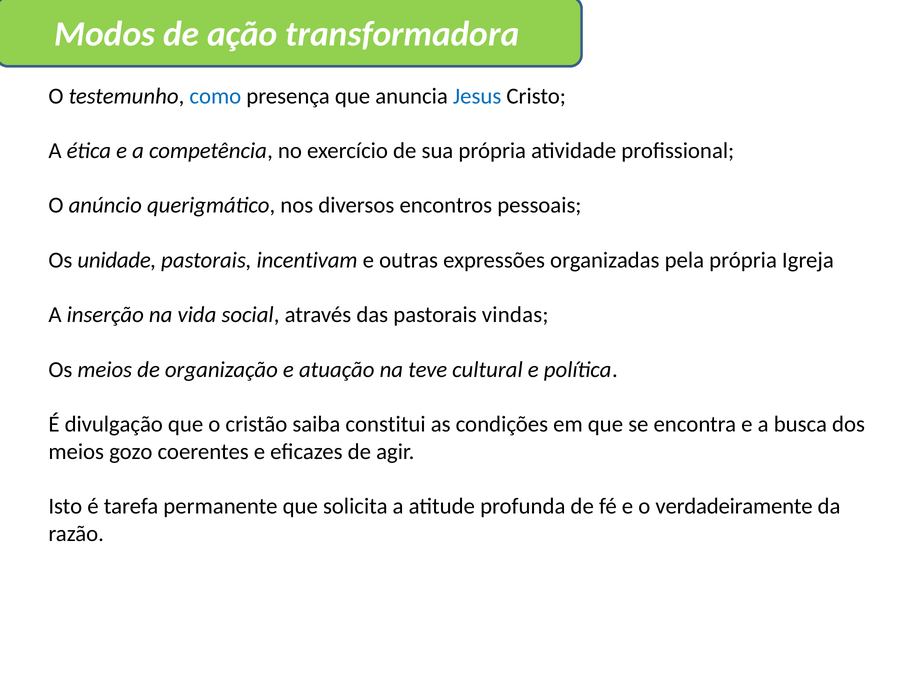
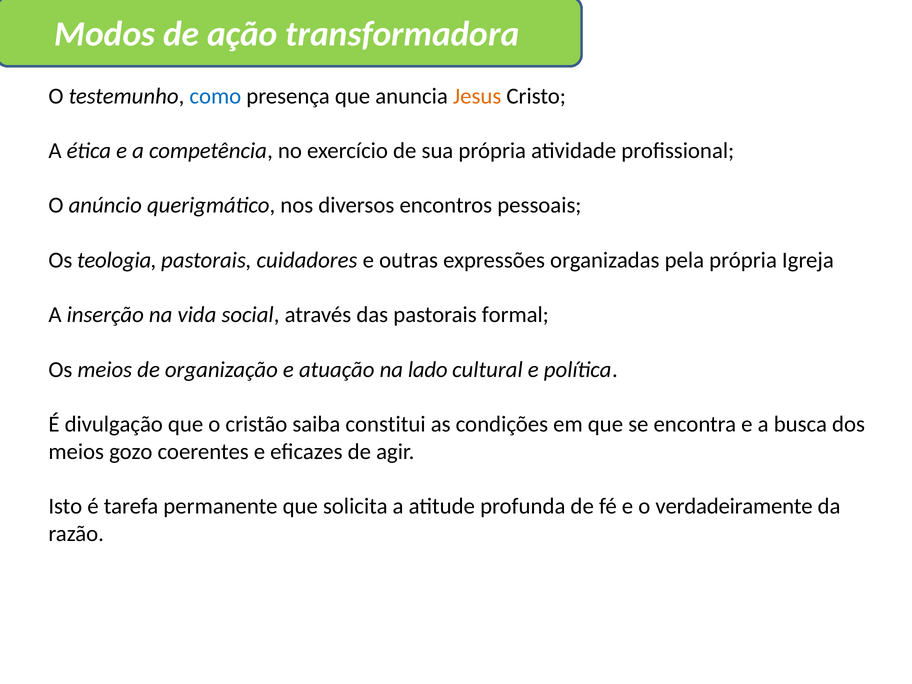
Jesus colour: blue -> orange
unidade: unidade -> teologia
incentivam: incentivam -> cuidadores
vindas: vindas -> formal
teve: teve -> lado
